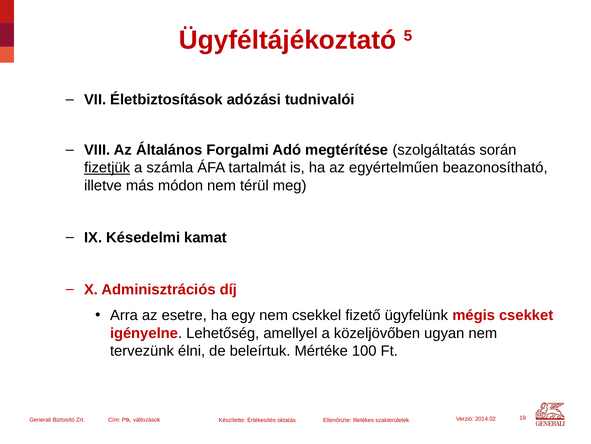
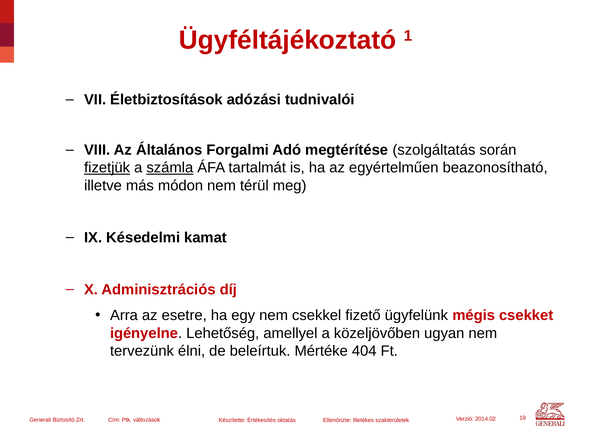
5: 5 -> 1
számla underline: none -> present
100: 100 -> 404
